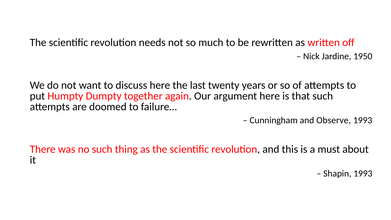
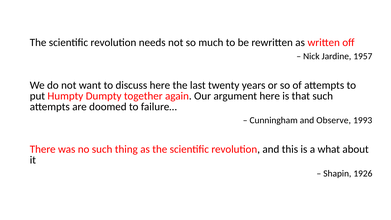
1950: 1950 -> 1957
must: must -> what
Shapin 1993: 1993 -> 1926
